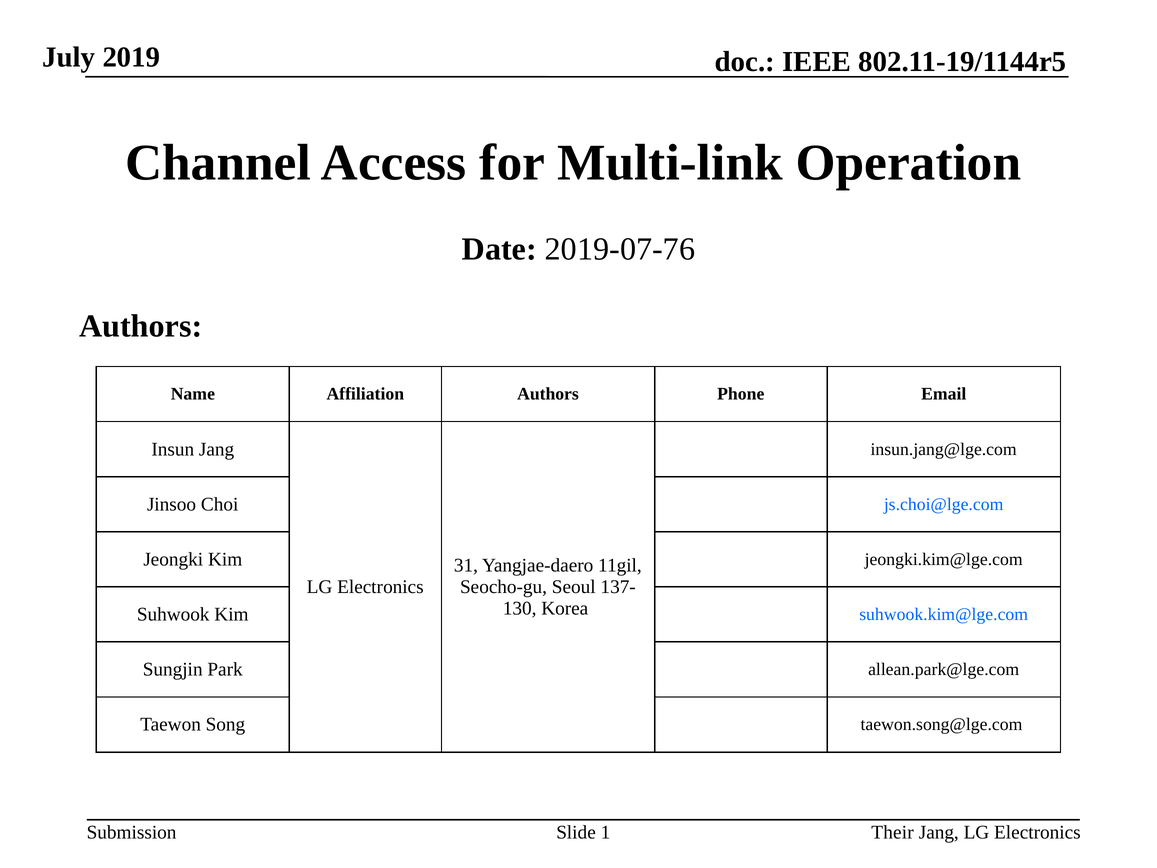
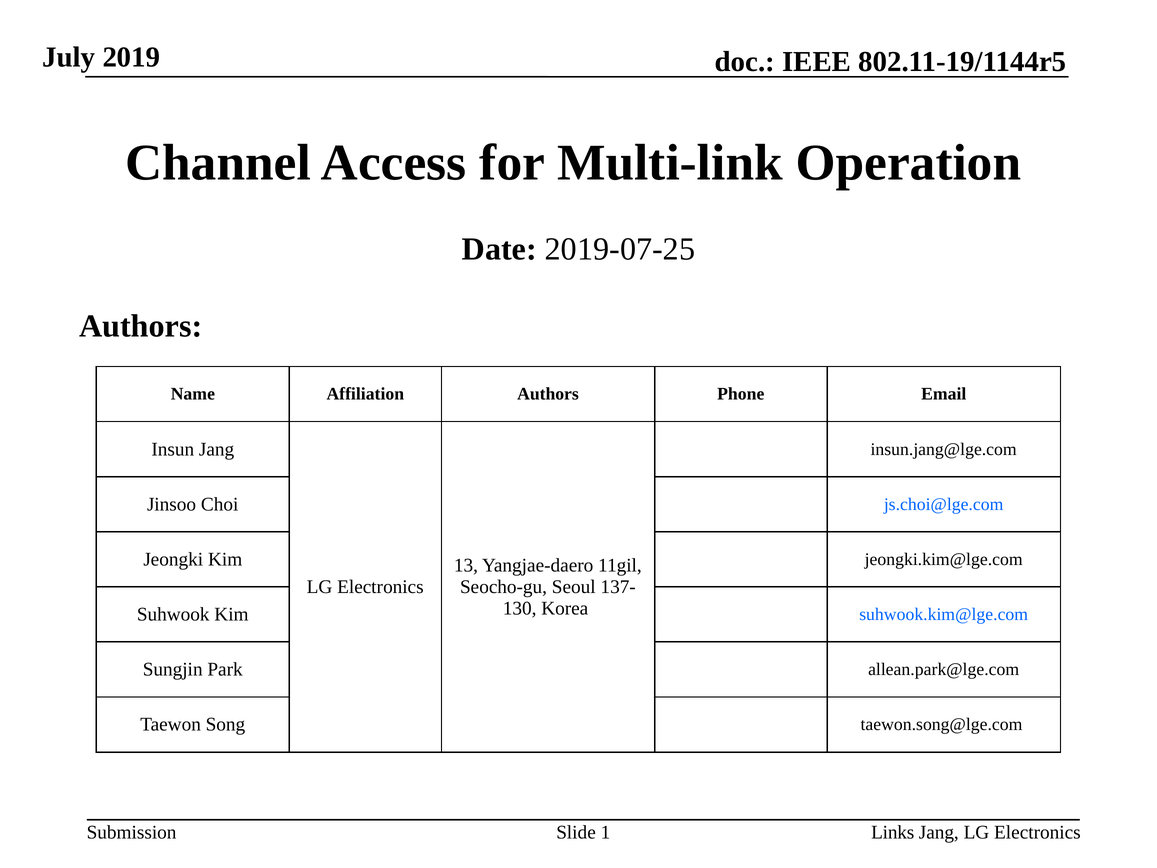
2019-07-76: 2019-07-76 -> 2019-07-25
31: 31 -> 13
Their: Their -> Links
